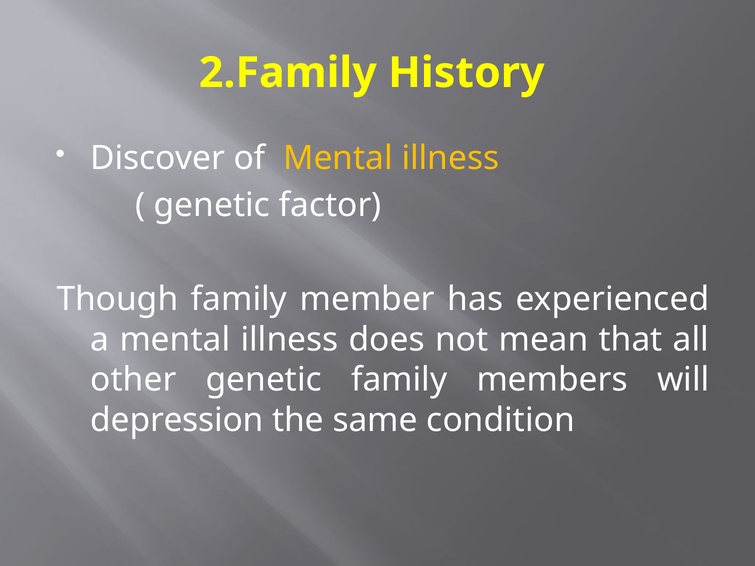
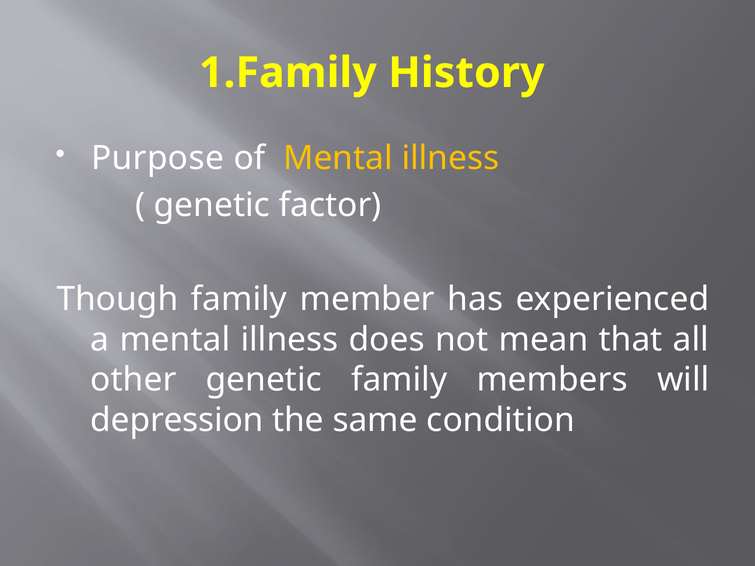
2.Family: 2.Family -> 1.Family
Discover: Discover -> Purpose
